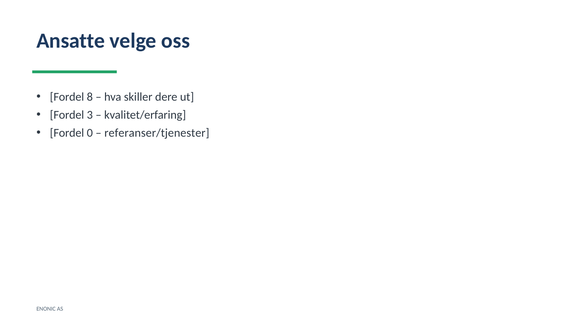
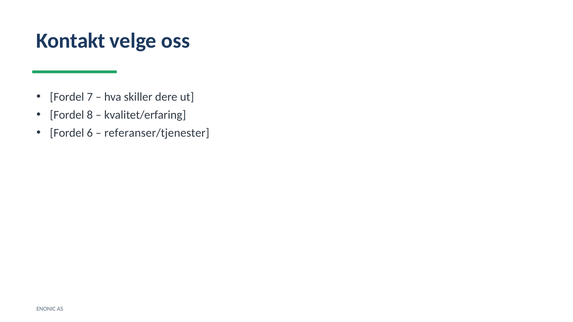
Ansatte: Ansatte -> Kontakt
8: 8 -> 7
3: 3 -> 8
0: 0 -> 6
